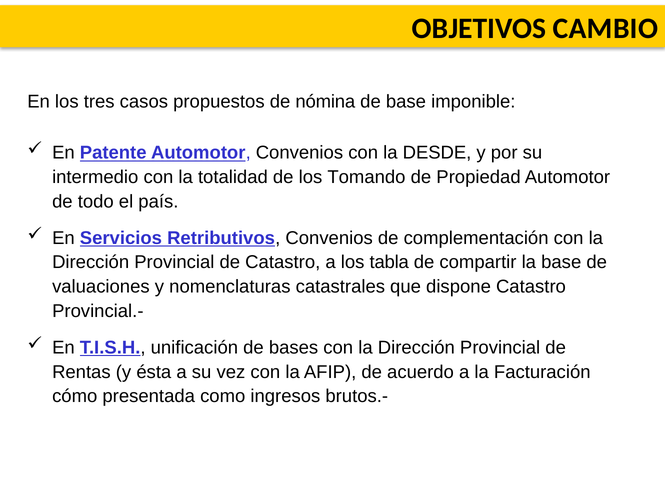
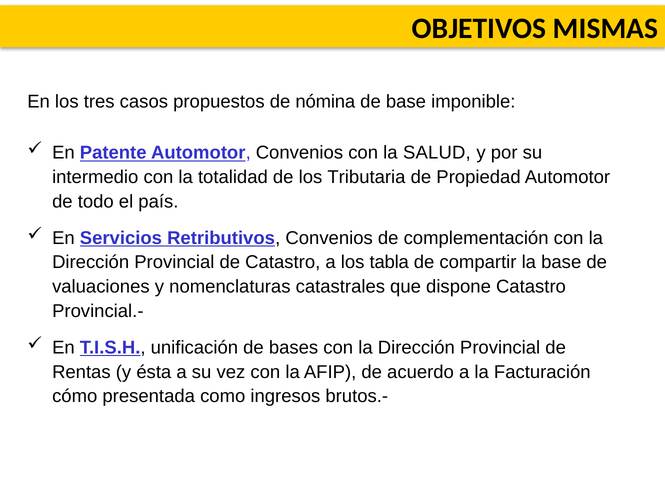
CAMBIO: CAMBIO -> MISMAS
DESDE: DESDE -> SALUD
Tomando: Tomando -> Tributaria
